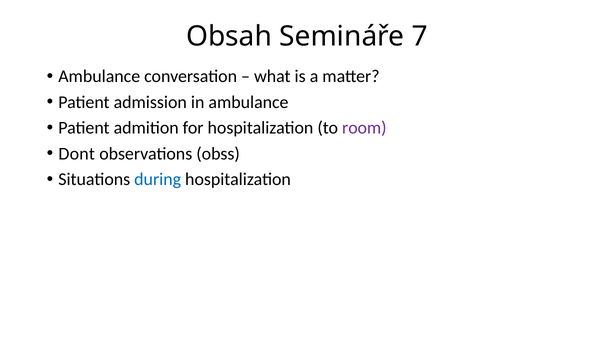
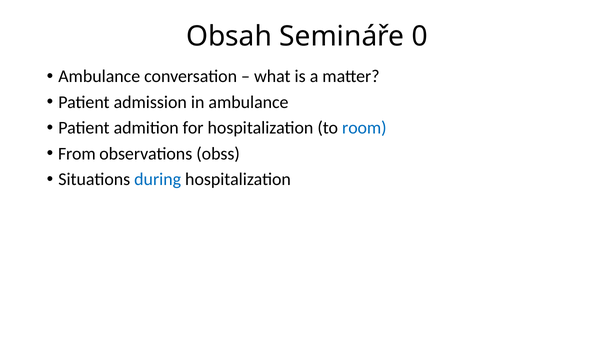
7: 7 -> 0
room colour: purple -> blue
Dont: Dont -> From
